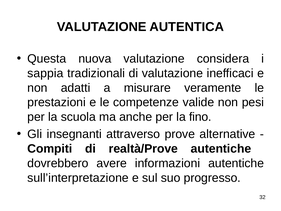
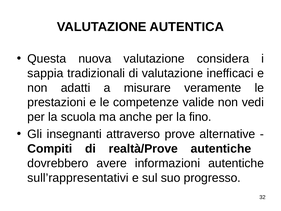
pesi: pesi -> vedi
sull’interpretazione: sull’interpretazione -> sull’rappresentativi
